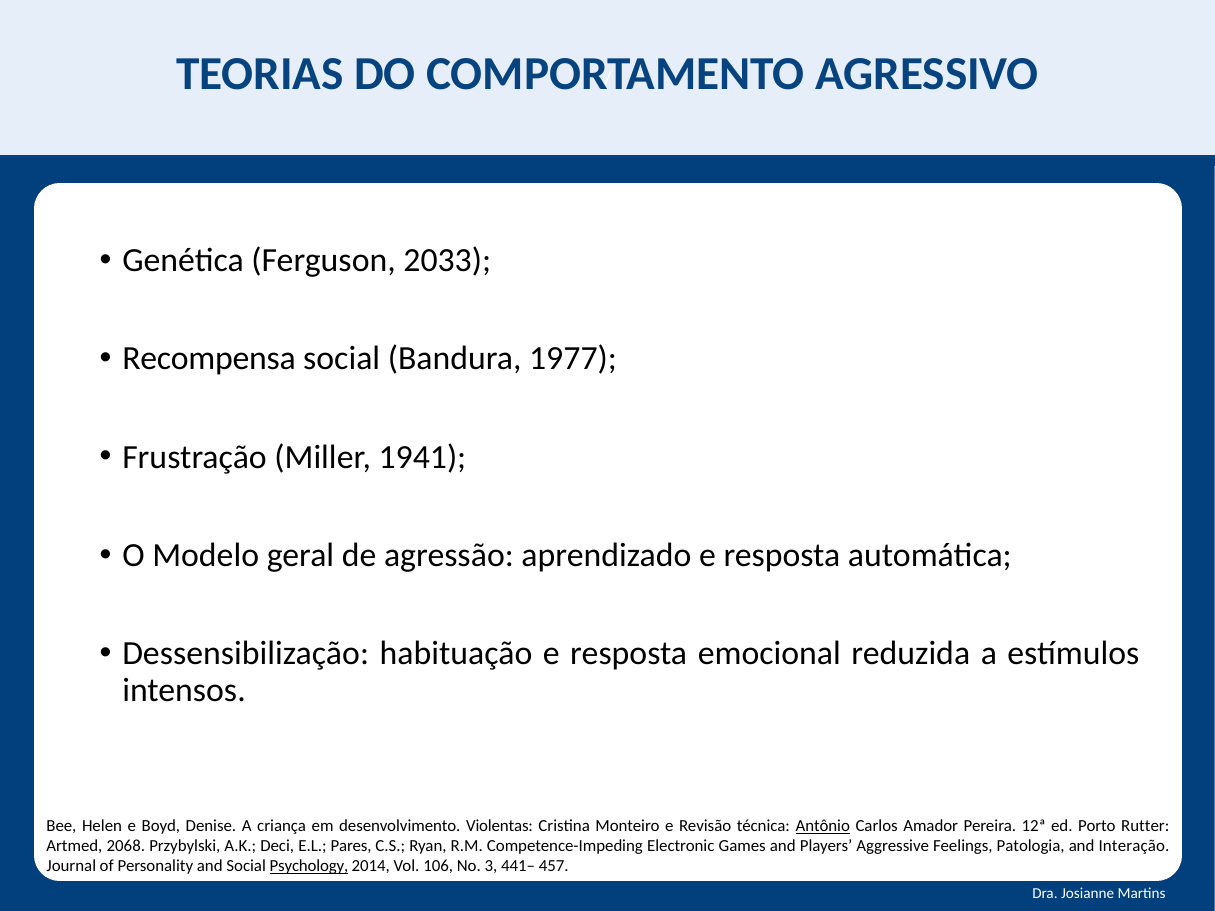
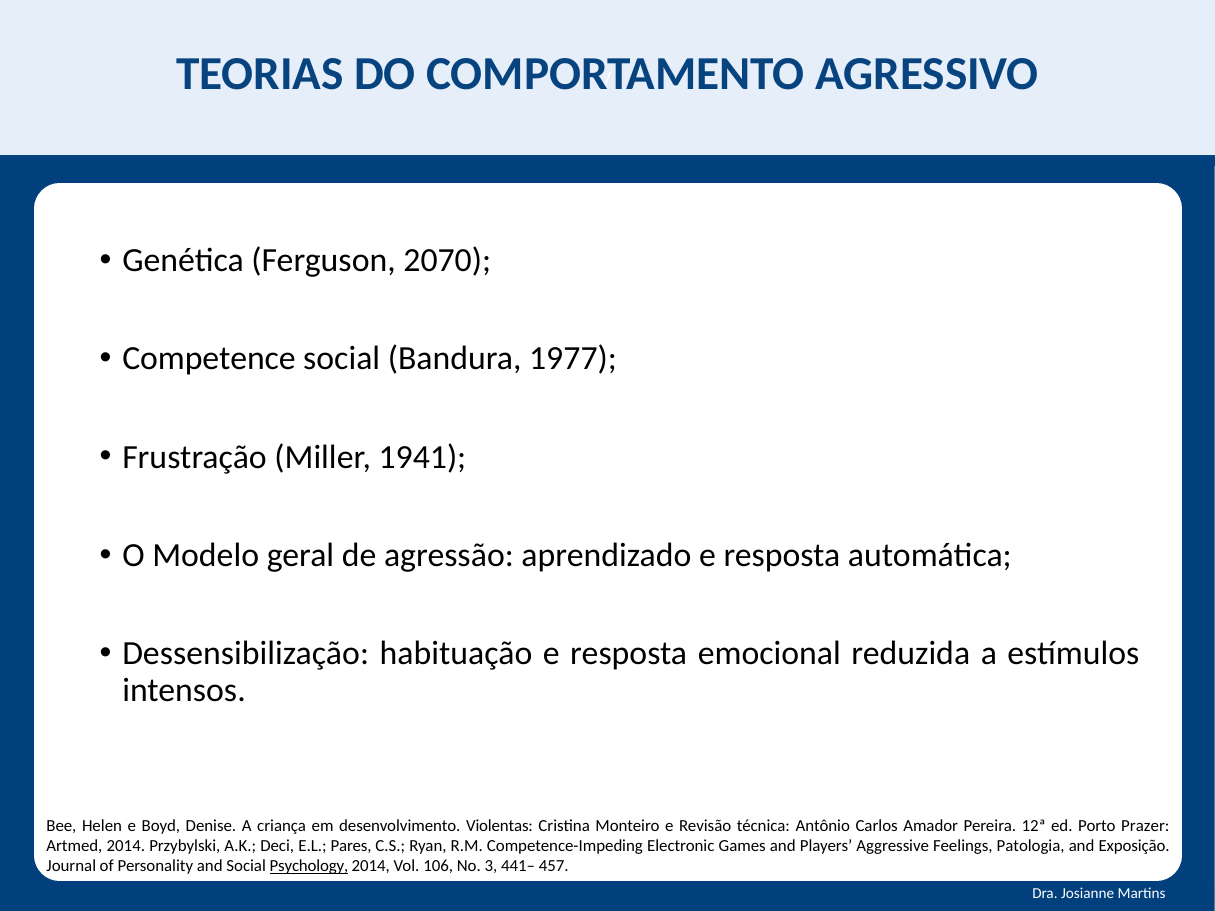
2033: 2033 -> 2070
Recompensa: Recompensa -> Competence
Antônio underline: present -> none
Rutter: Rutter -> Prazer
Artmed 2068: 2068 -> 2014
Interação: Interação -> Exposição
